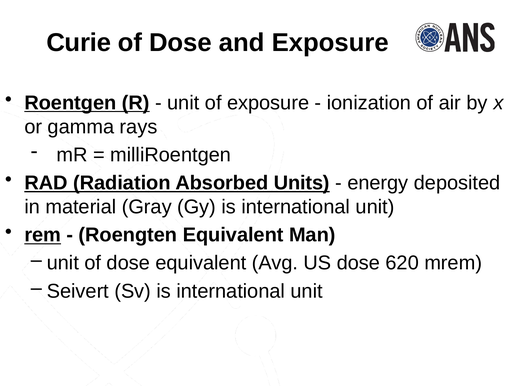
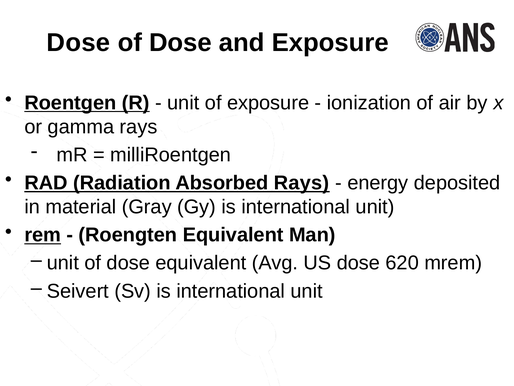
Curie at (79, 43): Curie -> Dose
Absorbed Units: Units -> Rays
